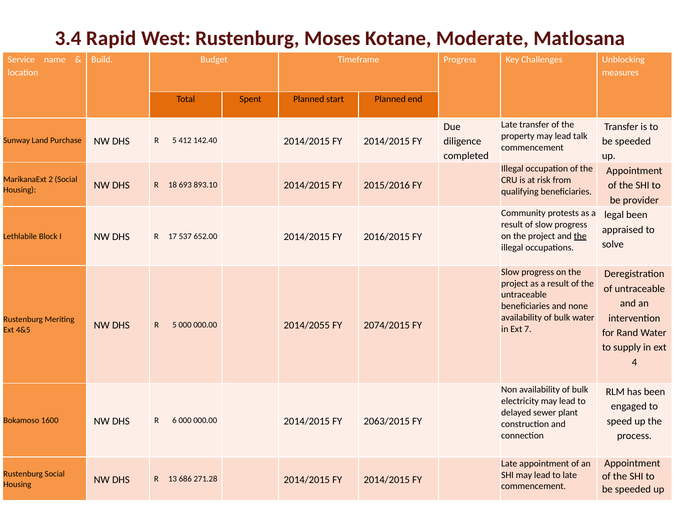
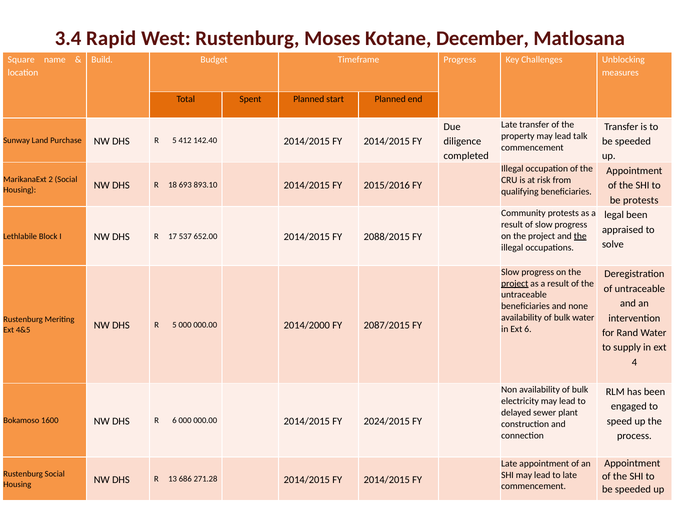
Moderate: Moderate -> December
Service: Service -> Square
be provider: provider -> protests
2016/2015: 2016/2015 -> 2088/2015
project at (515, 283) underline: none -> present
Ext 7: 7 -> 6
2014/2055: 2014/2055 -> 2014/2000
2074/2015: 2074/2015 -> 2087/2015
2063/2015: 2063/2015 -> 2024/2015
